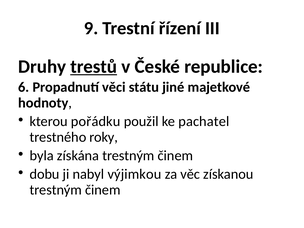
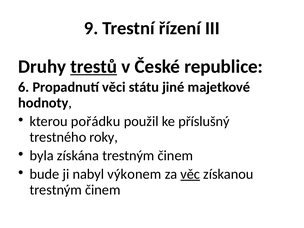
pachatel: pachatel -> příslušný
dobu: dobu -> bude
výjimkou: výjimkou -> výkonem
věc underline: none -> present
